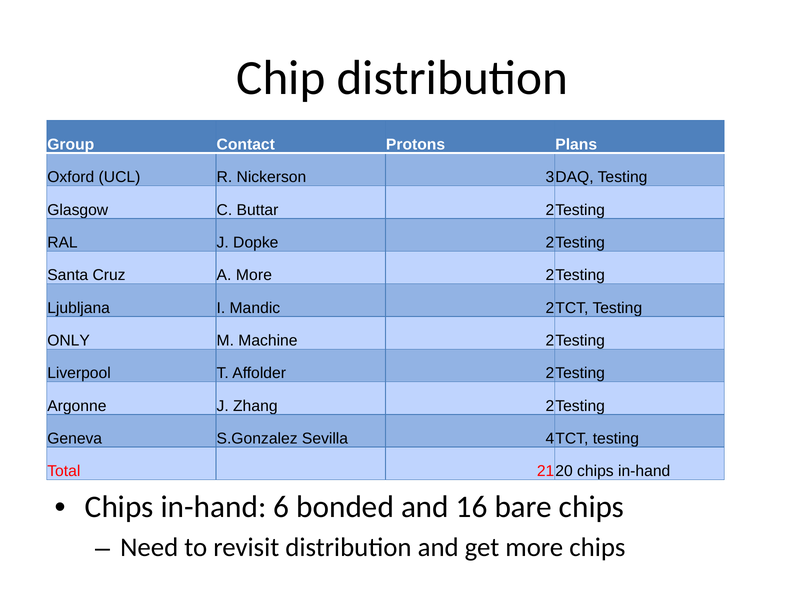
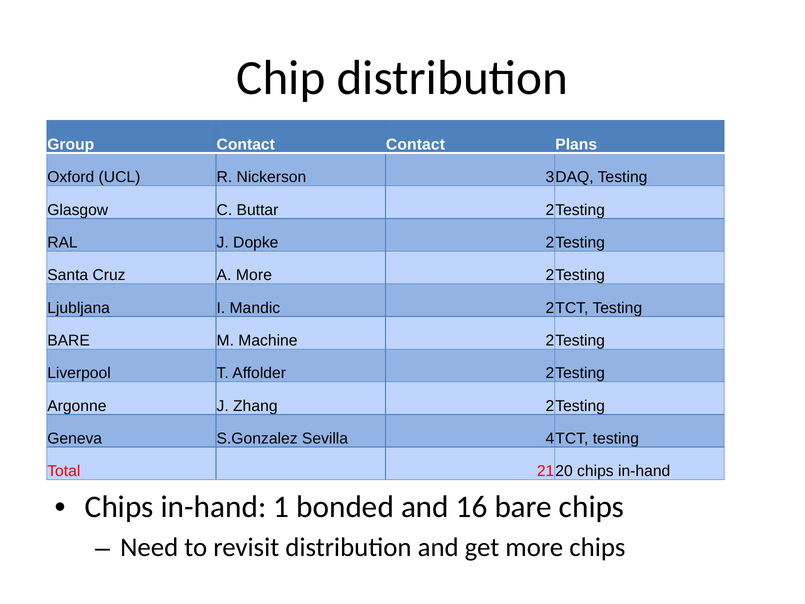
Contact Protons: Protons -> Contact
ONLY at (69, 340): ONLY -> BARE
6: 6 -> 1
